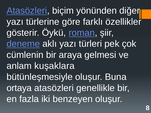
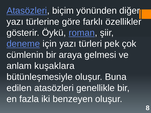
aklı: aklı -> için
ortaya: ortaya -> edilen
